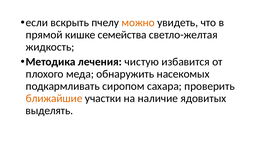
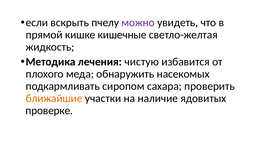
можно colour: orange -> purple
семейства: семейства -> кишечные
выделять: выделять -> проверке
